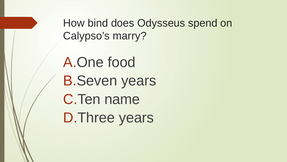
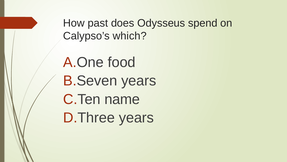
bind: bind -> past
marry: marry -> which
